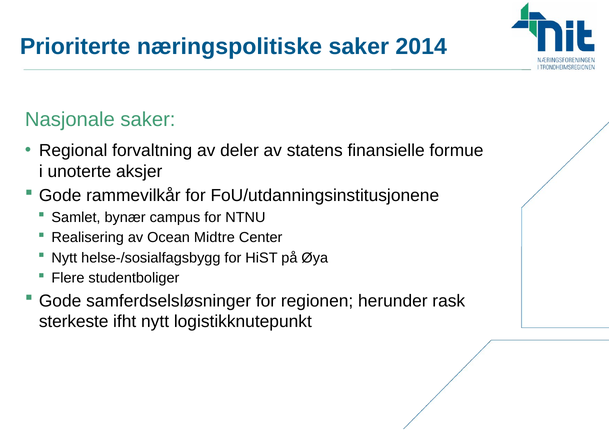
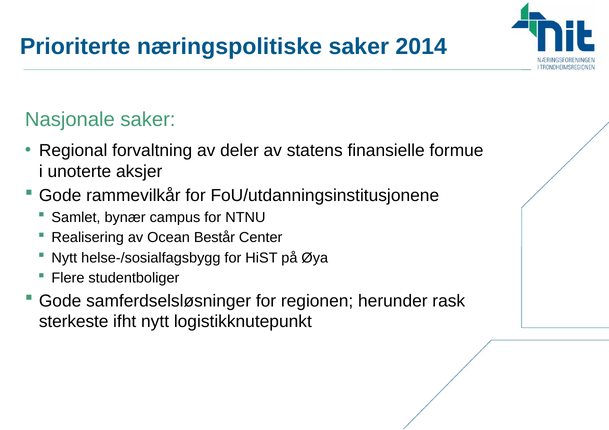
Midtre: Midtre -> Består
